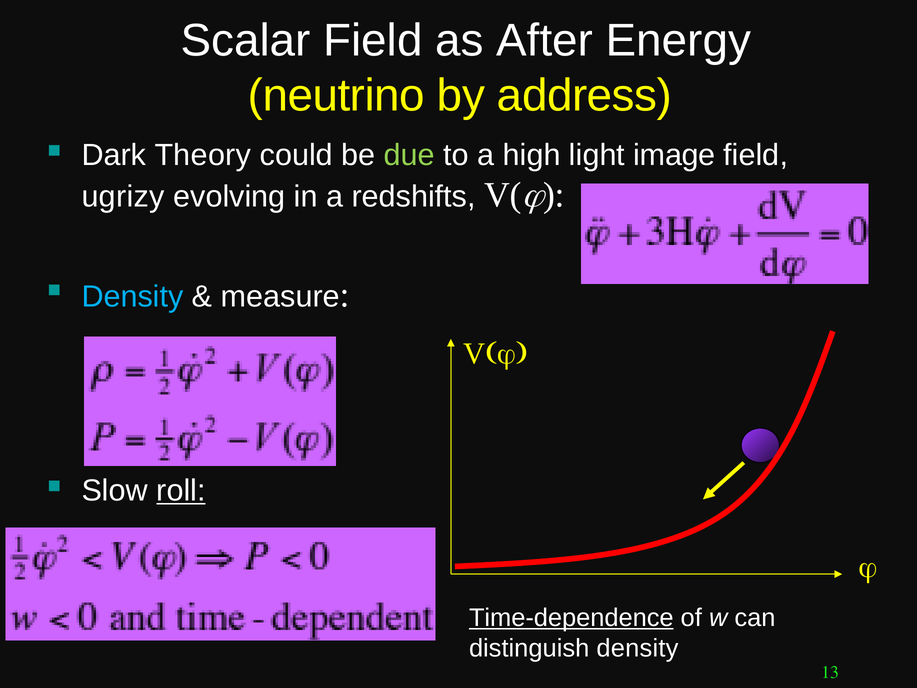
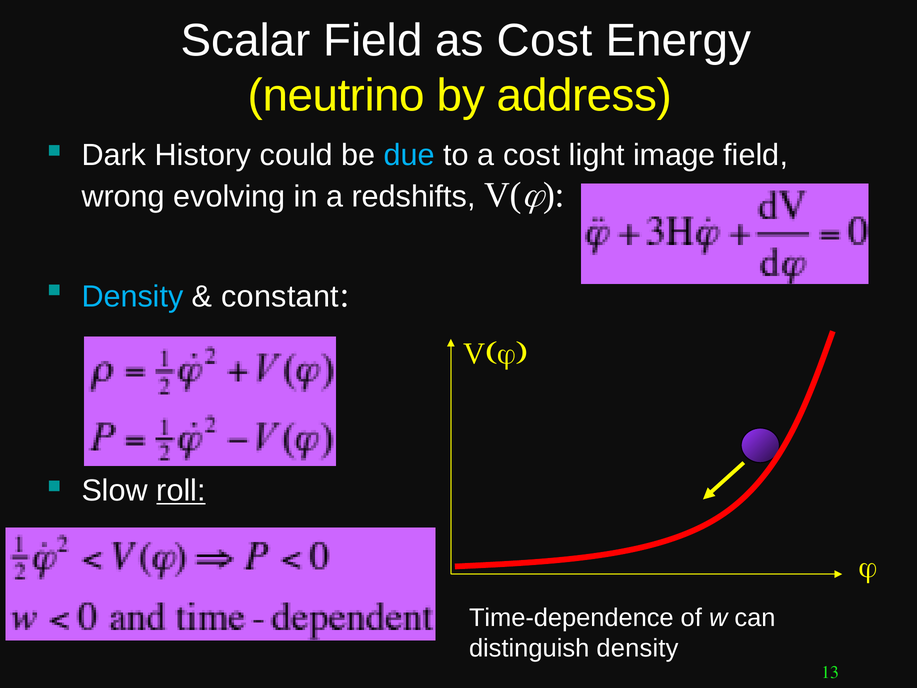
as After: After -> Cost
Theory: Theory -> History
due colour: light green -> light blue
a high: high -> cost
ugrizy: ugrizy -> wrong
measure: measure -> constant
Time-dependence underline: present -> none
